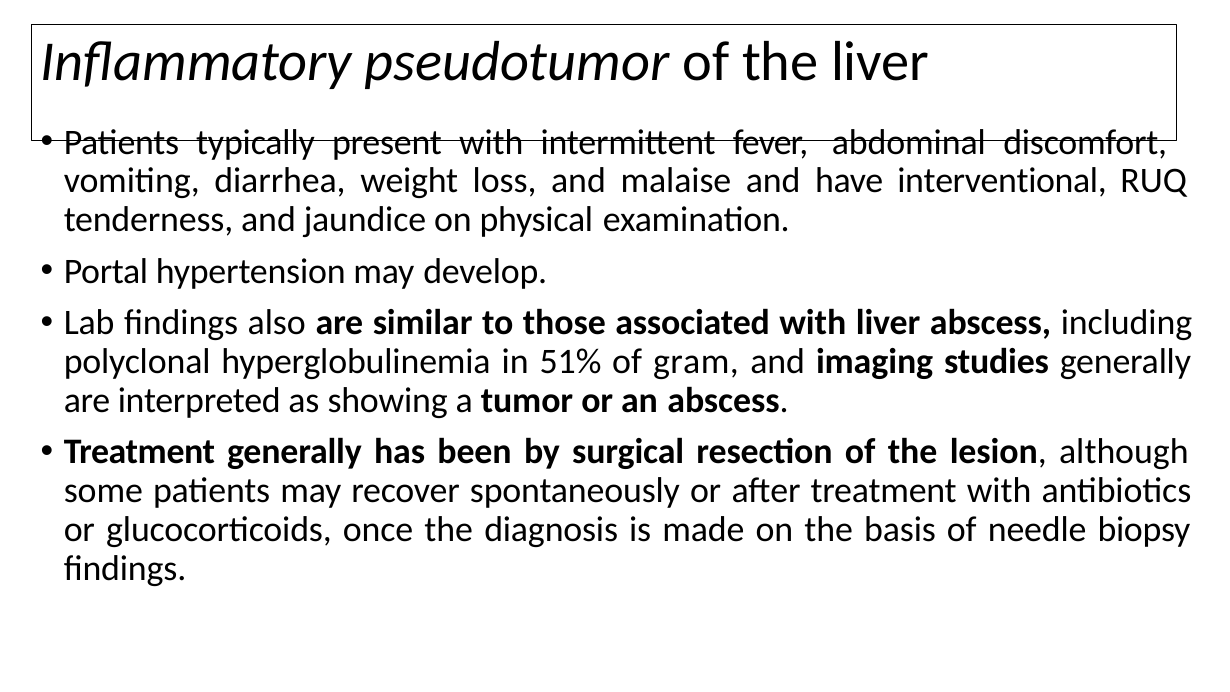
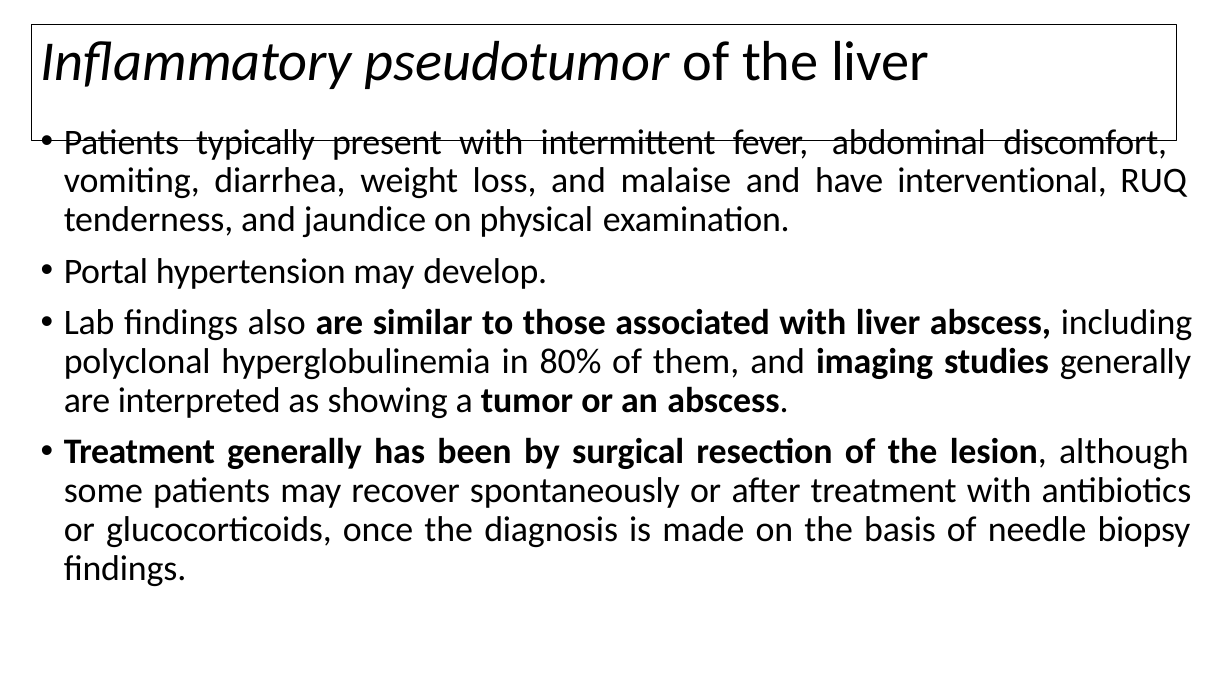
51%: 51% -> 80%
gram: gram -> them
